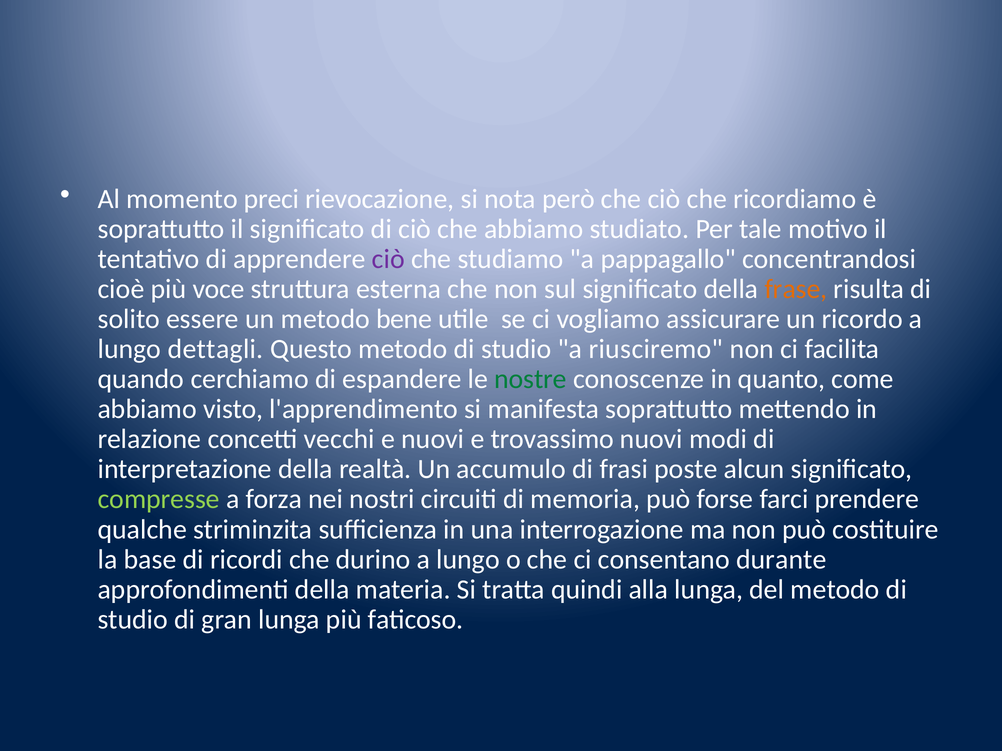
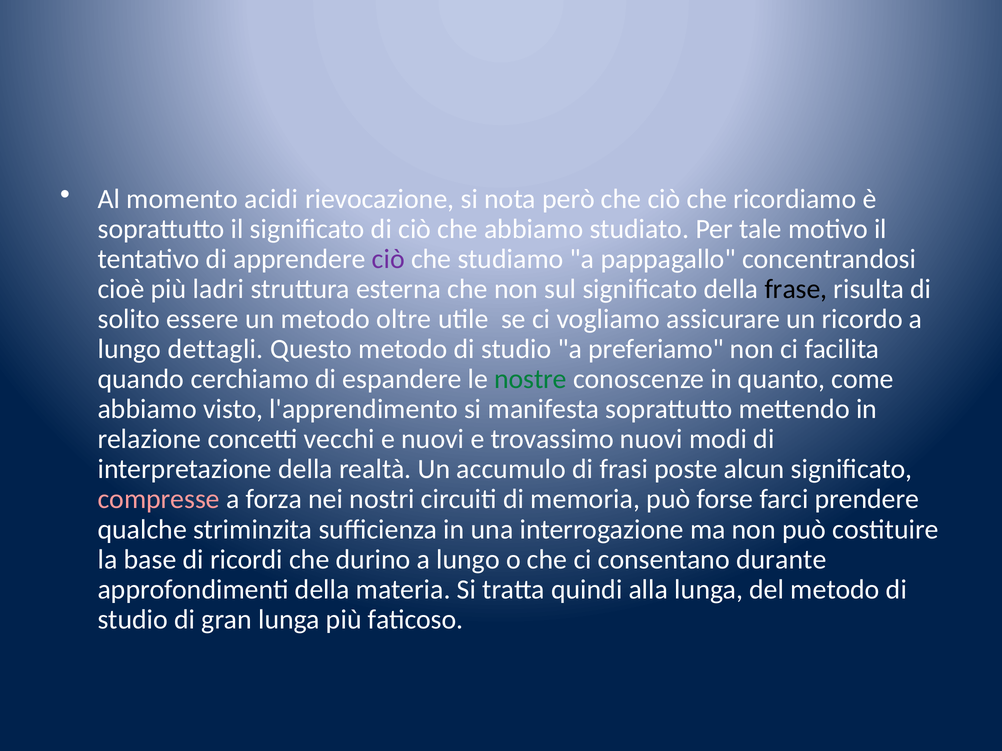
preci: preci -> acidi
voce: voce -> ladri
frase colour: orange -> black
bene: bene -> oltre
riusciremo: riusciremo -> preferiamo
compresse colour: light green -> pink
